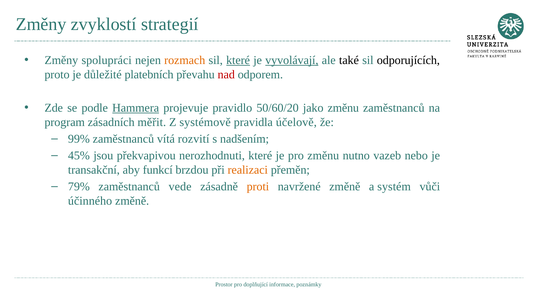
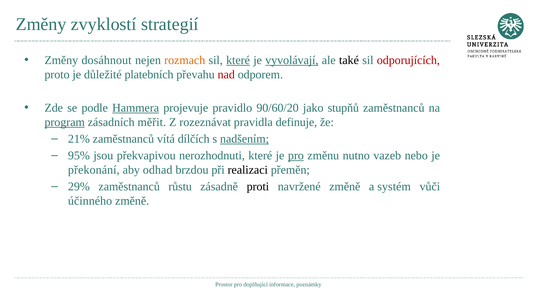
spolupráci: spolupráci -> dosáhnout
odporujících colour: black -> red
50/60/20: 50/60/20 -> 90/60/20
jako změnu: změnu -> stupňů
program underline: none -> present
systémově: systémově -> rozeznávat
účelově: účelově -> definuje
99%: 99% -> 21%
rozvití: rozvití -> dílčích
nadšením underline: none -> present
45%: 45% -> 95%
pro at (296, 156) underline: none -> present
transakční: transakční -> překonání
funkcí: funkcí -> odhad
realizaci colour: orange -> black
79%: 79% -> 29%
vede: vede -> růstu
proti colour: orange -> black
